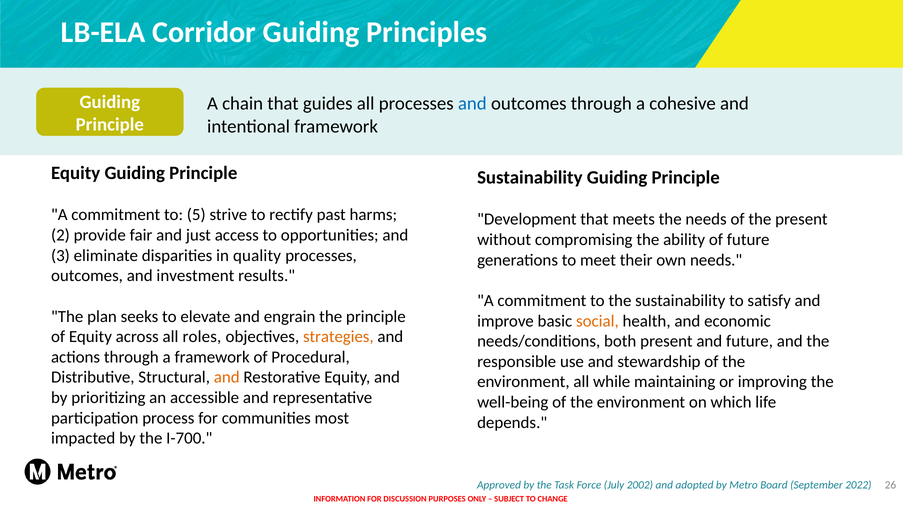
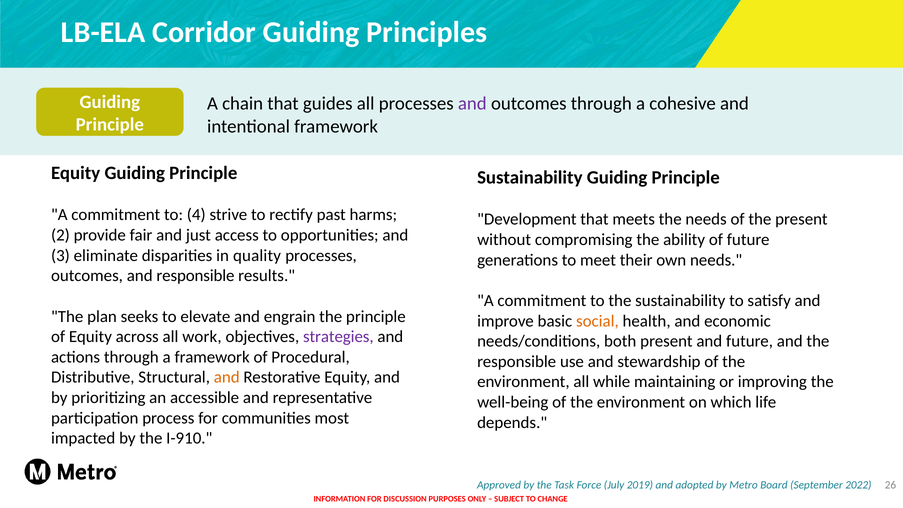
and at (472, 104) colour: blue -> purple
5: 5 -> 4
and investment: investment -> responsible
roles: roles -> work
strategies colour: orange -> purple
I-700: I-700 -> I-910
2002: 2002 -> 2019
